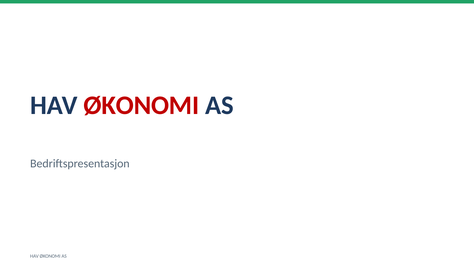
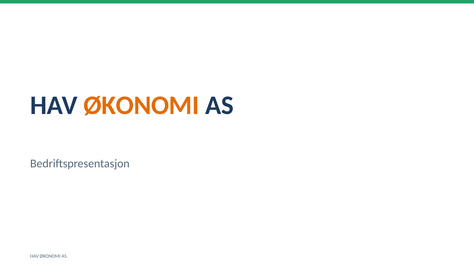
ØKONOMI at (141, 105) colour: red -> orange
